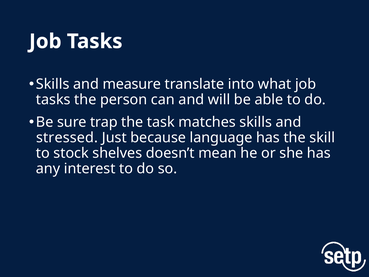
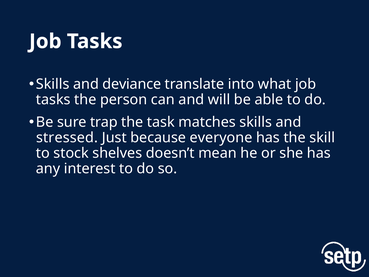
measure: measure -> deviance
language: language -> everyone
